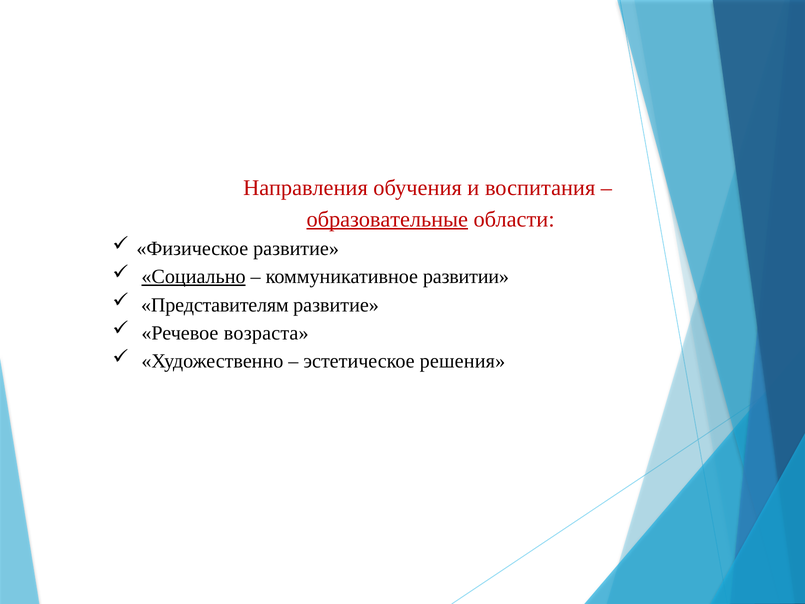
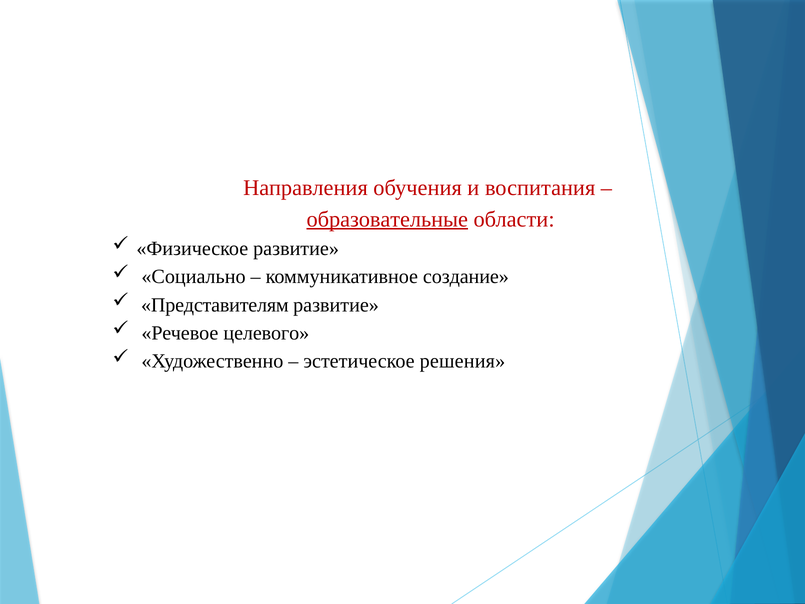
Социально underline: present -> none
развитии: развитии -> создание
возраста: возраста -> целевого
